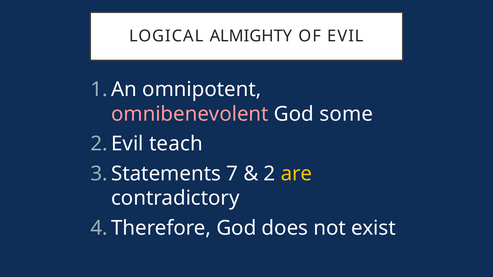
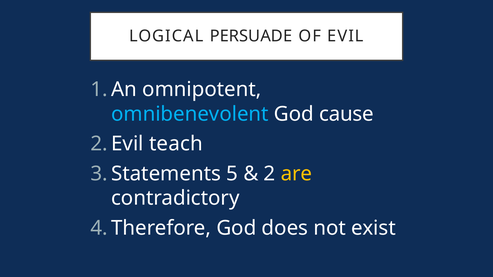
ALMIGHTY: ALMIGHTY -> PERSUADE
omnibenevolent colour: pink -> light blue
some: some -> cause
7: 7 -> 5
